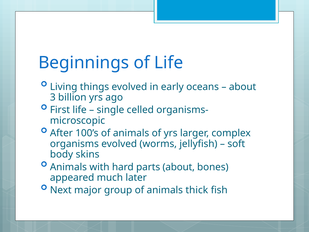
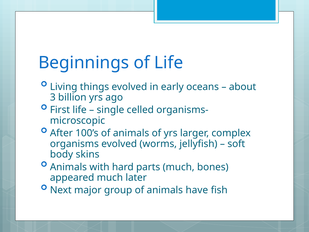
parts about: about -> much
thick: thick -> have
